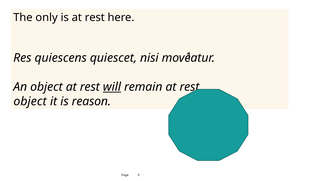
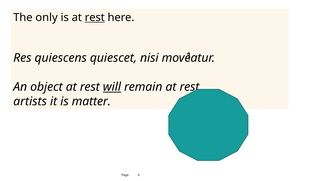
rest at (95, 18) underline: none -> present
object at (30, 102): object -> artists
reason: reason -> matter
